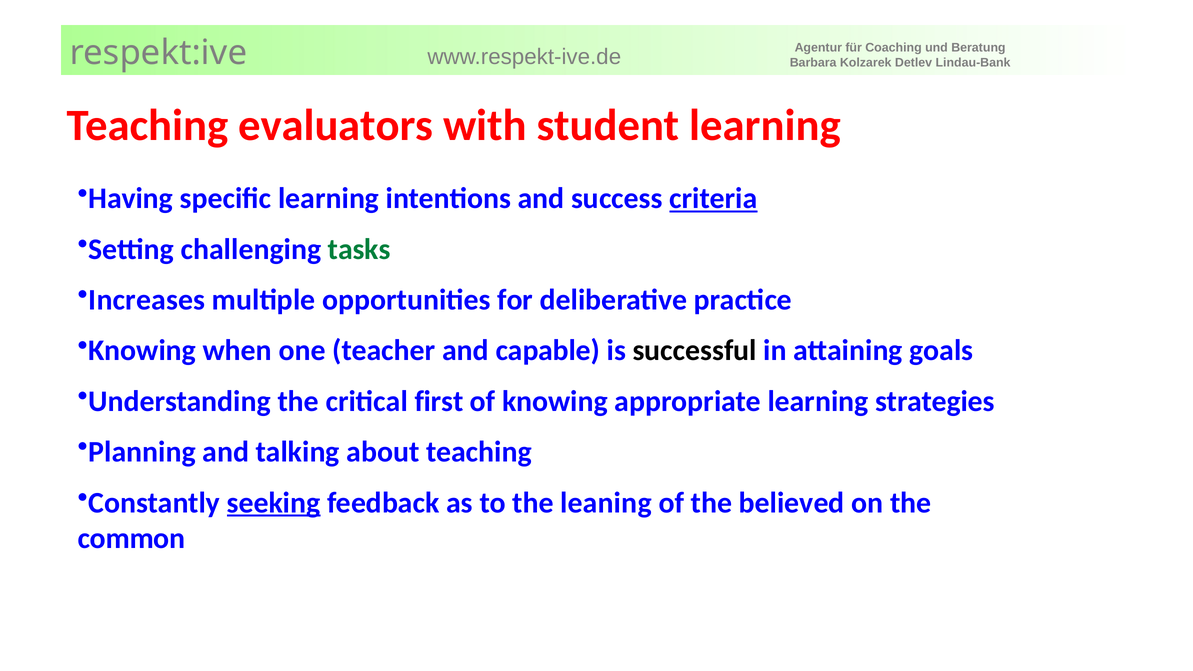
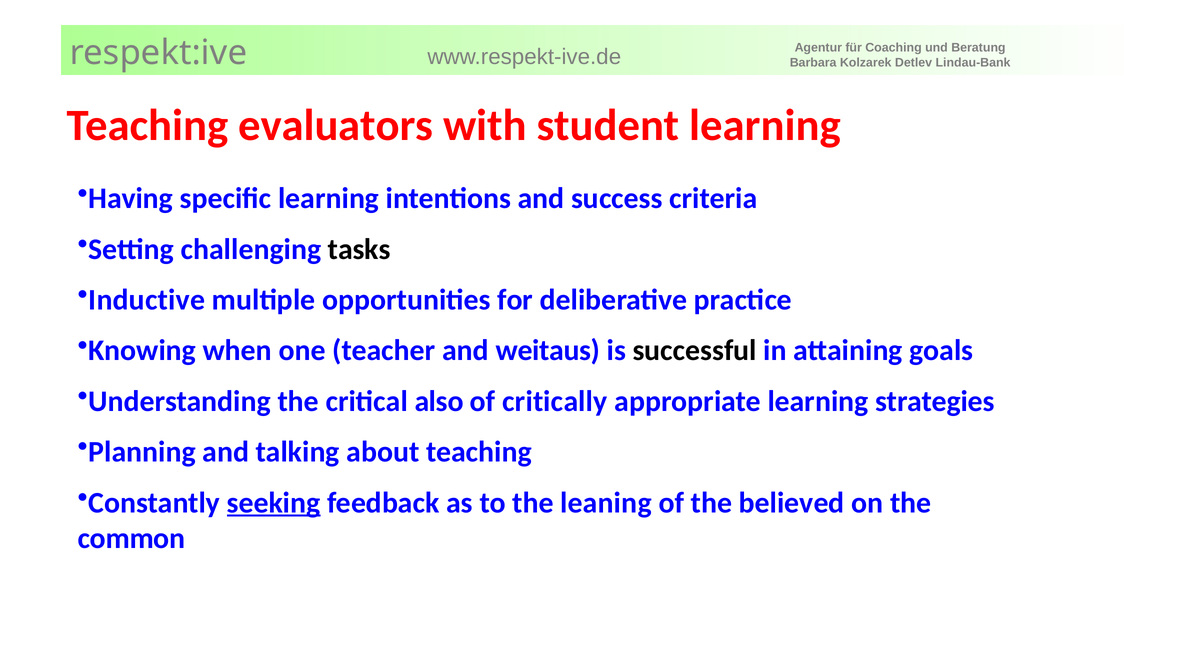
criteria underline: present -> none
tasks colour: green -> black
Increases: Increases -> Inductive
capable: capable -> weitaus
first: first -> also
of knowing: knowing -> critically
